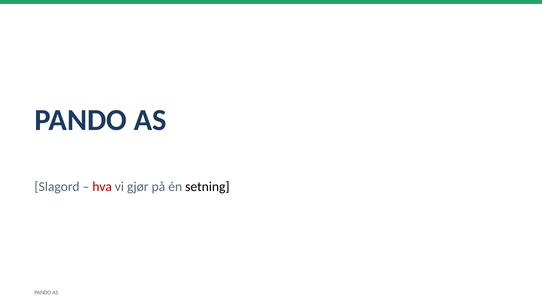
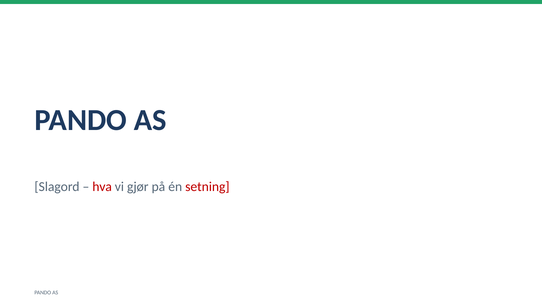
setning colour: black -> red
